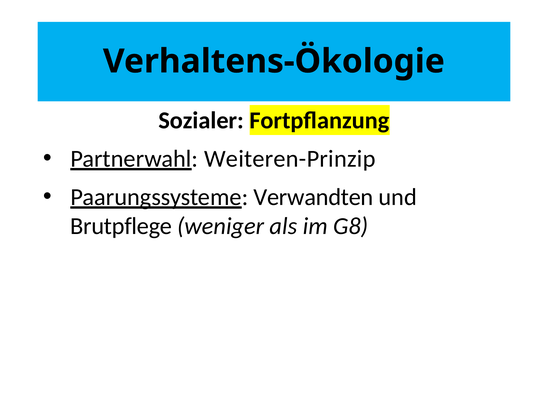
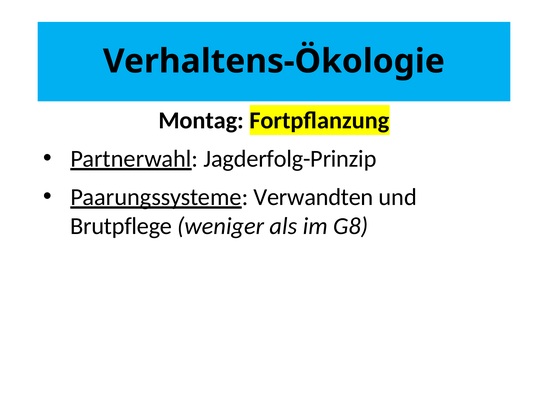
Sozialer: Sozialer -> Montag
Weiteren-Prinzip: Weiteren-Prinzip -> Jagderfolg-Prinzip
